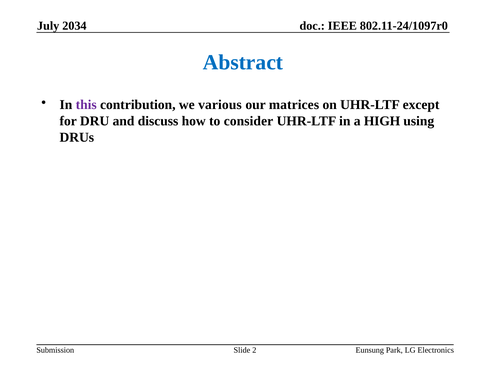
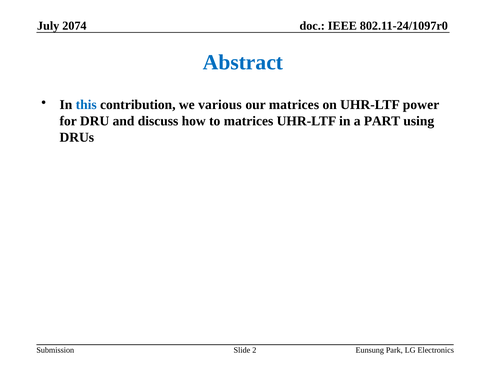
2034: 2034 -> 2074
this colour: purple -> blue
except: except -> power
to consider: consider -> matrices
HIGH: HIGH -> PART
